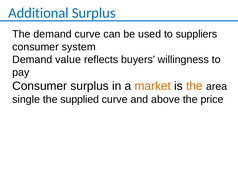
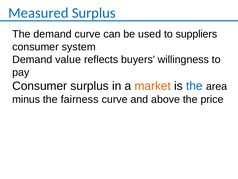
Additional: Additional -> Measured
the at (194, 86) colour: orange -> blue
single: single -> minus
supplied: supplied -> fairness
